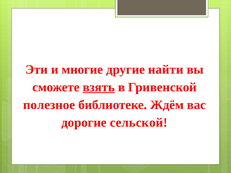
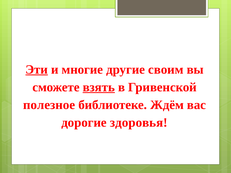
Эти underline: none -> present
найти: найти -> своим
сельской: сельской -> здоровья
